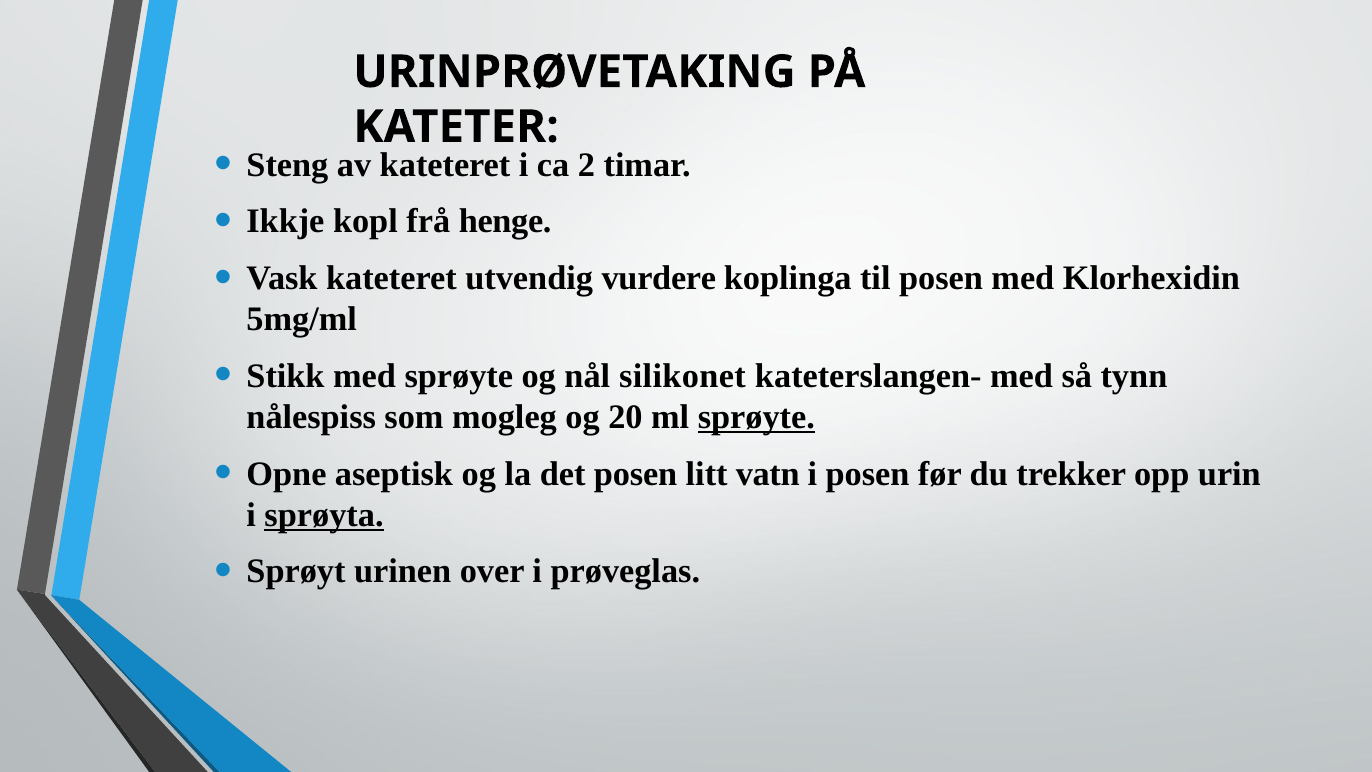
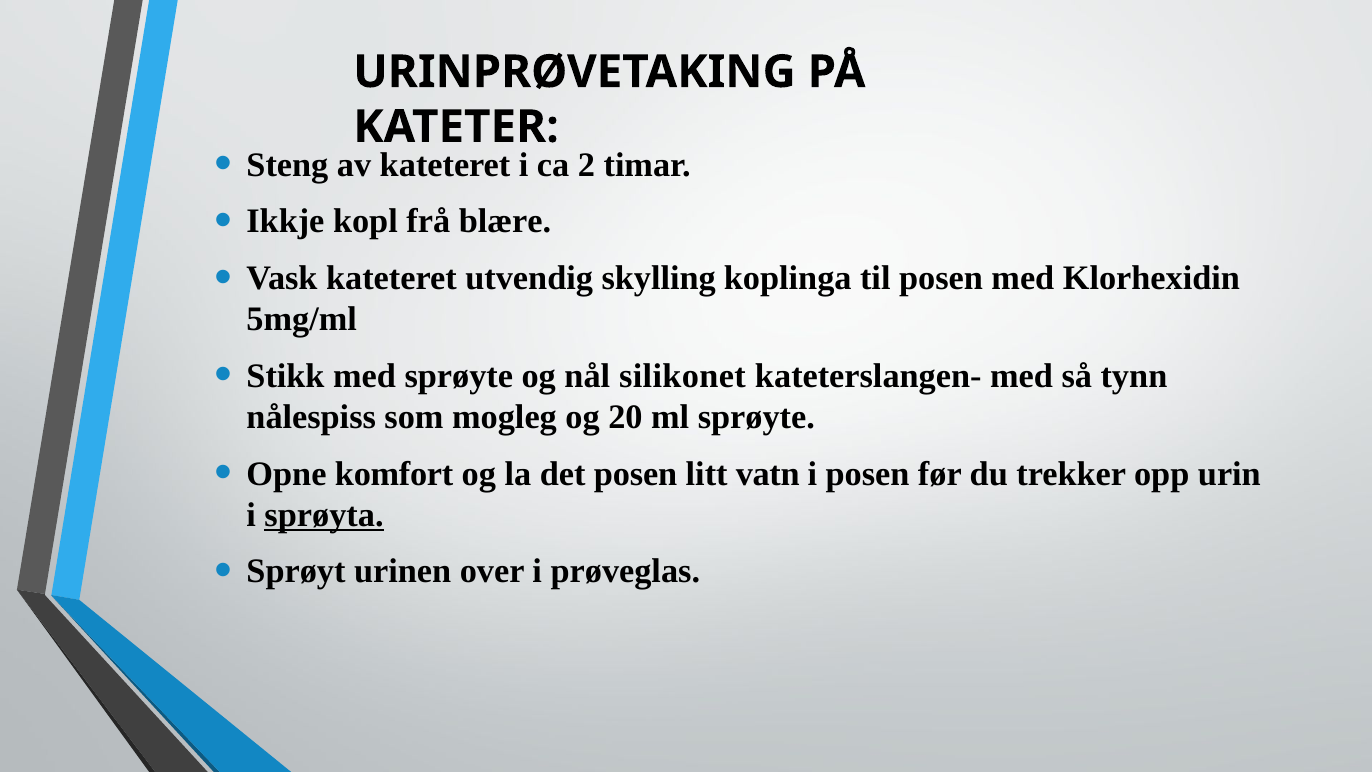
henge: henge -> blære
vurdere: vurdere -> skylling
sprøyte at (756, 417) underline: present -> none
aseptisk: aseptisk -> komfort
